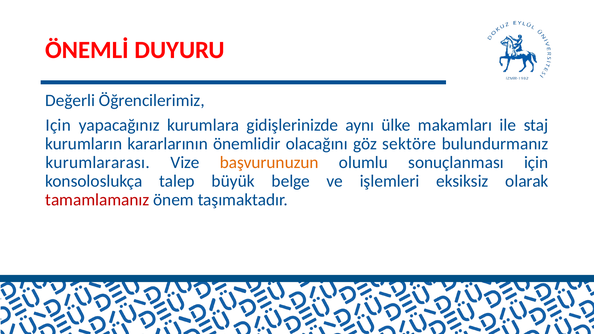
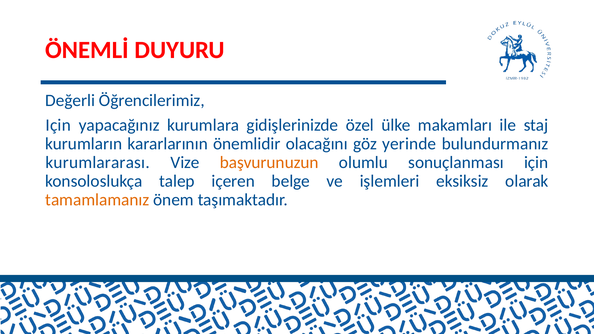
aynı: aynı -> özel
sektöre: sektöre -> yerinde
büyük: büyük -> içeren
tamamlamanız colour: red -> orange
